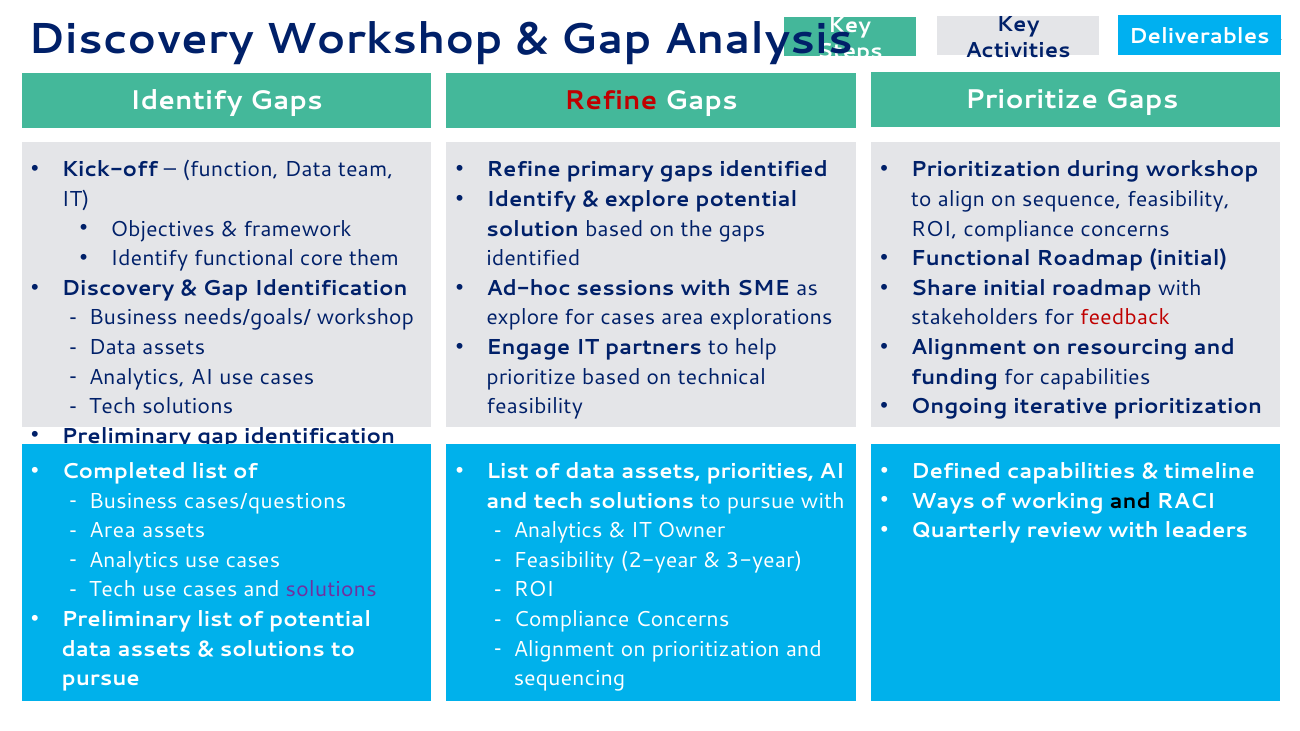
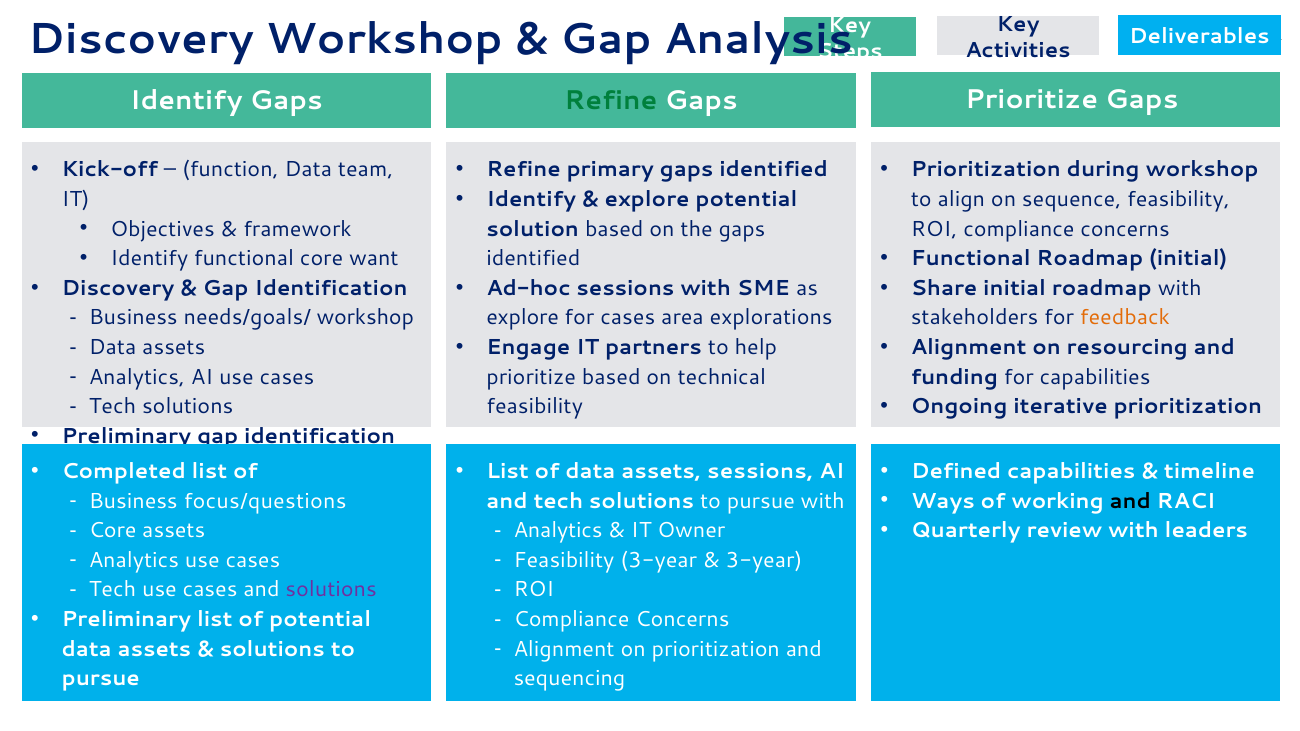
Refine at (611, 101) colour: red -> green
them: them -> want
feedback colour: red -> orange
assets priorities: priorities -> sessions
cases/questions: cases/questions -> focus/questions
Area at (112, 531): Area -> Core
Feasibility 2-year: 2-year -> 3-year
